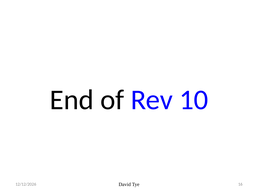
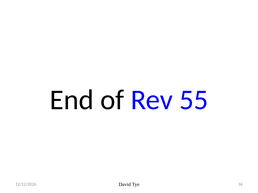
10: 10 -> 55
